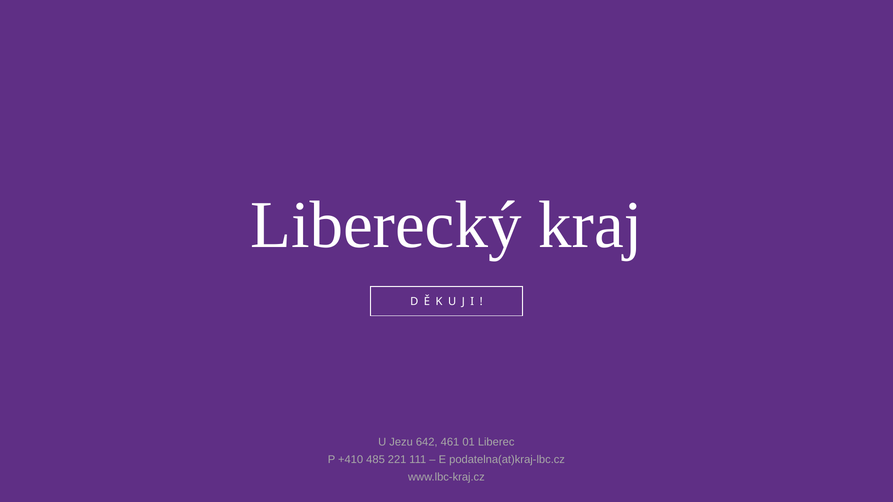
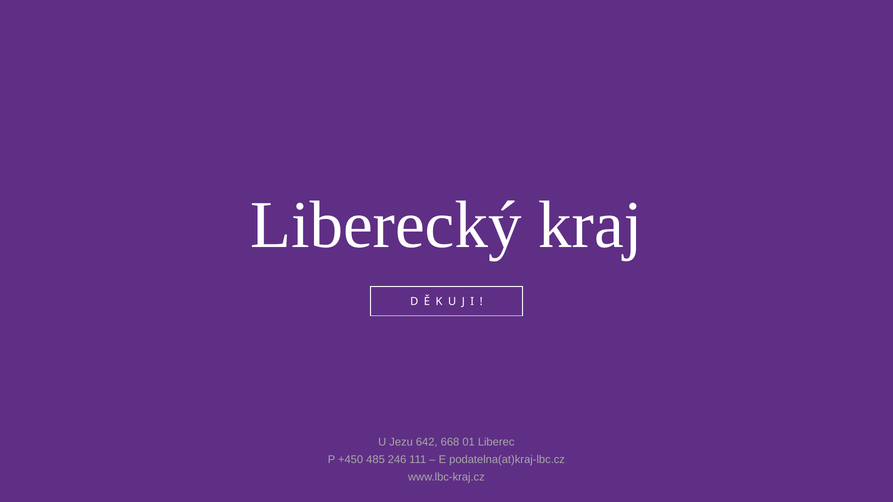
461: 461 -> 668
+410: +410 -> +450
221: 221 -> 246
